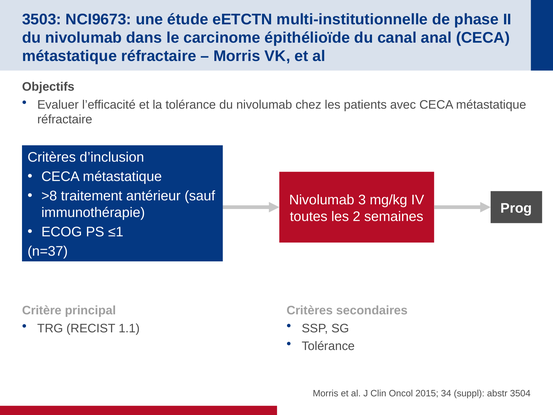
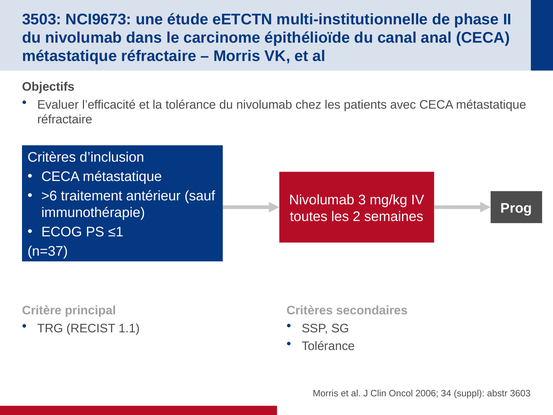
>8: >8 -> >6
2015: 2015 -> 2006
3504: 3504 -> 3603
